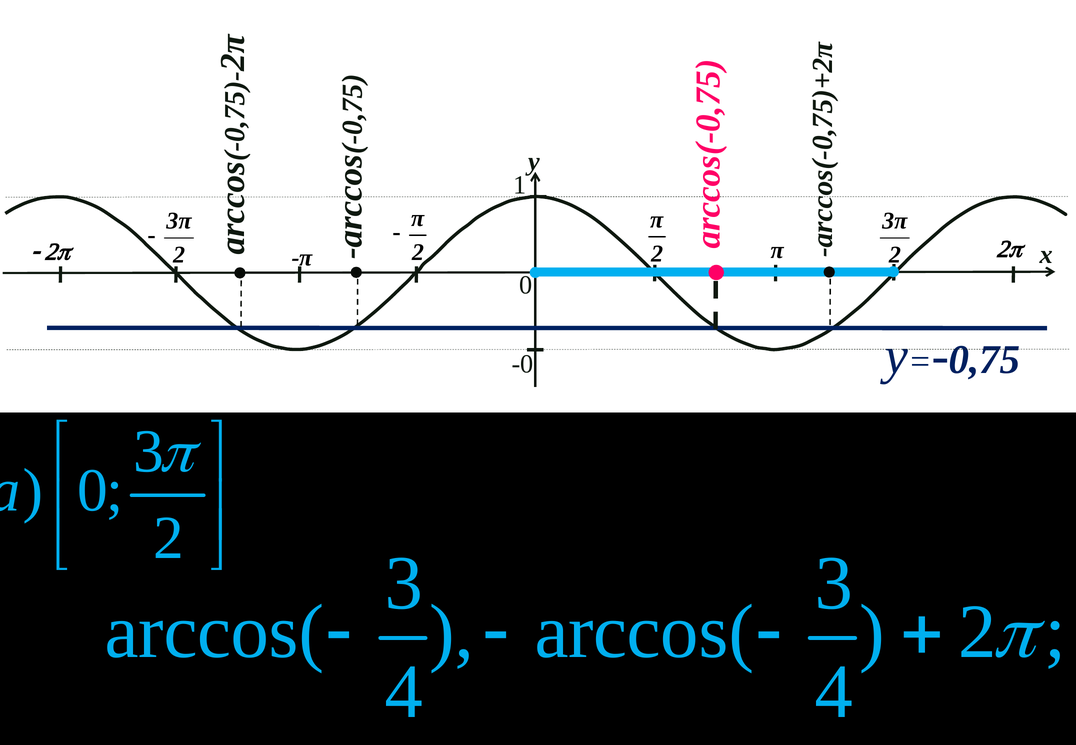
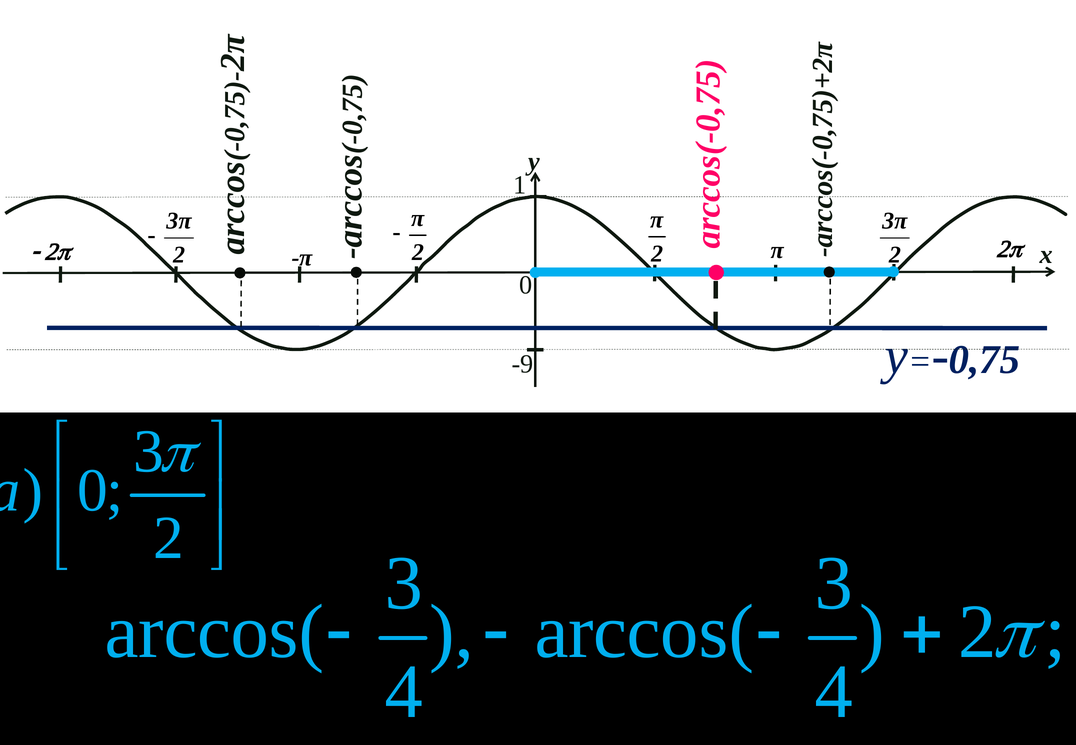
-0: -0 -> -9
